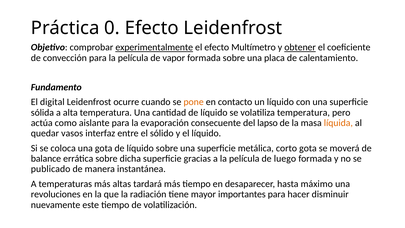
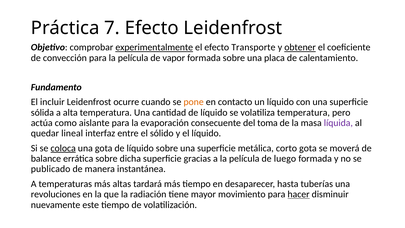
0: 0 -> 7
Multímetro: Multímetro -> Transporte
digital: digital -> incluir
lapso: lapso -> toma
líquida colour: orange -> purple
vasos: vasos -> lineal
coloca underline: none -> present
máximo: máximo -> tuberías
importantes: importantes -> movimiento
hacer underline: none -> present
